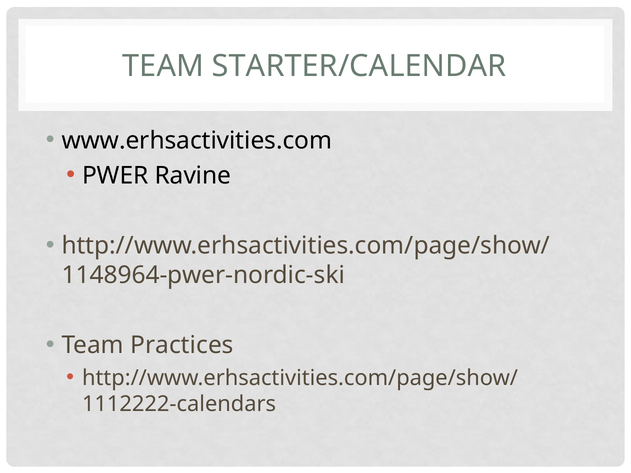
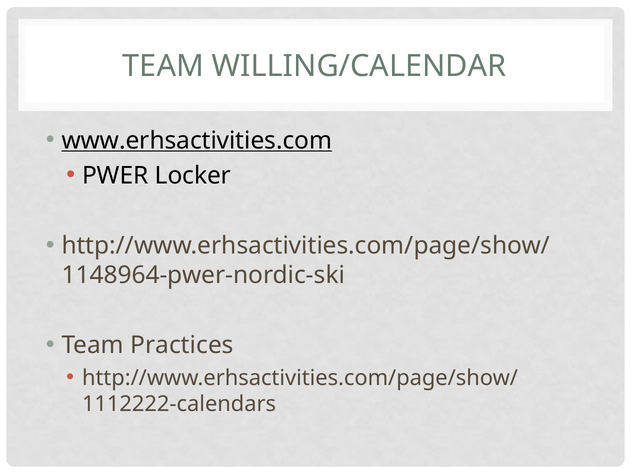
STARTER/CALENDAR: STARTER/CALENDAR -> WILLING/CALENDAR
www.erhsactivities.com underline: none -> present
Ravine: Ravine -> Locker
